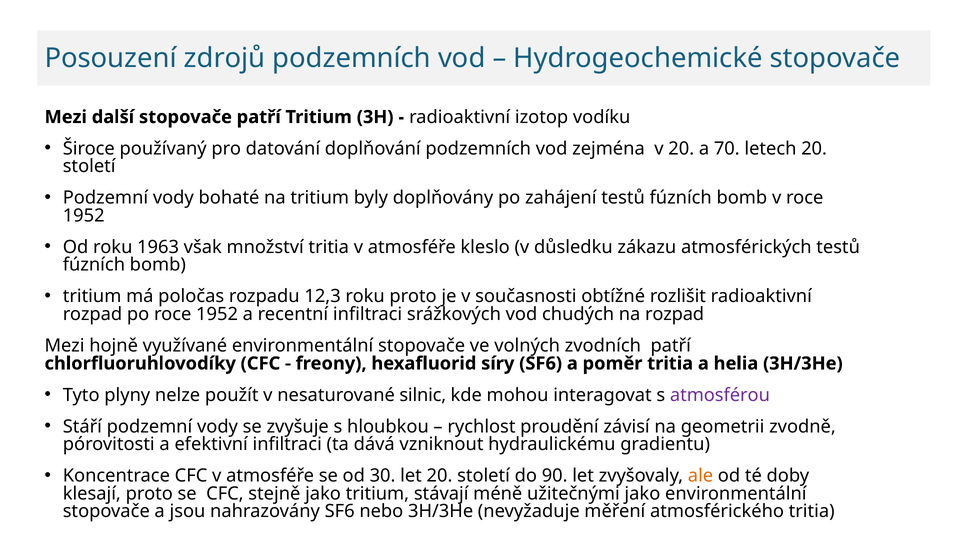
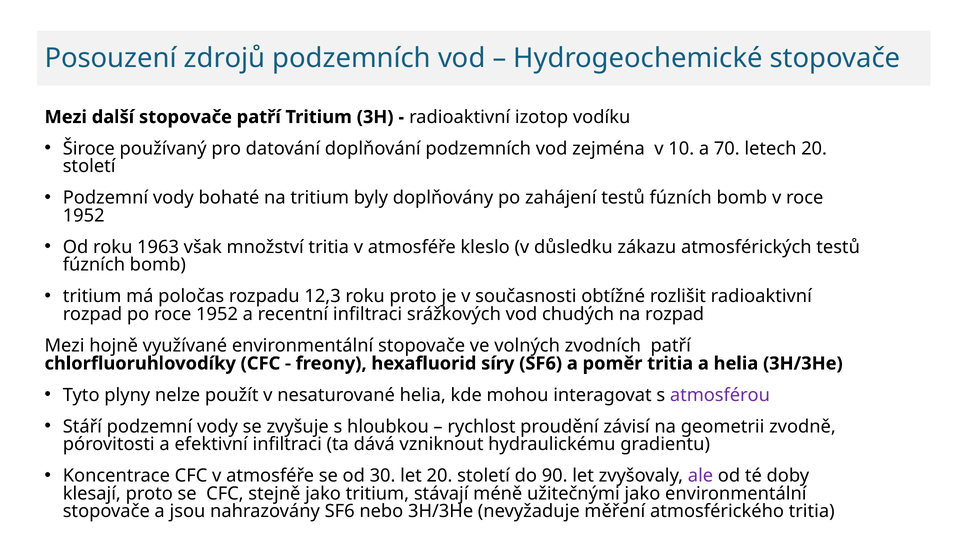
v 20: 20 -> 10
nesaturované silnic: silnic -> helia
ale colour: orange -> purple
